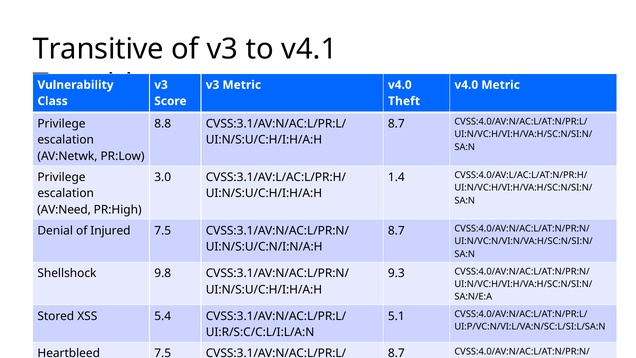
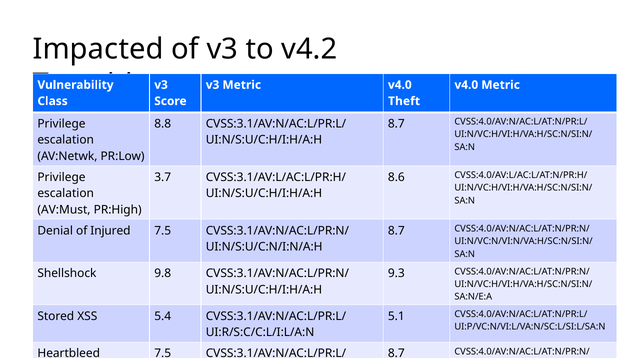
Transitive: Transitive -> Impacted
v4.1: v4.1 -> v4.2
3.0: 3.0 -> 3.7
1.4: 1.4 -> 8.6
AV:Need: AV:Need -> AV:Must
